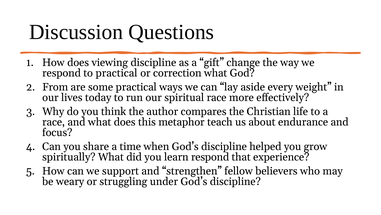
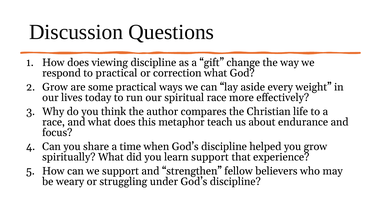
From at (55, 87): From -> Grow
learn respond: respond -> support
